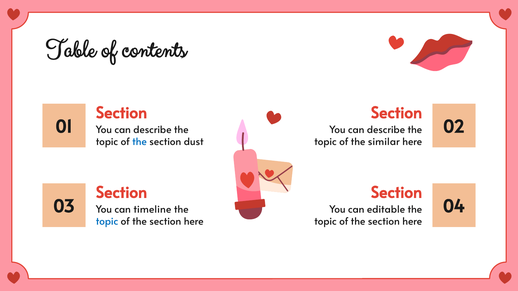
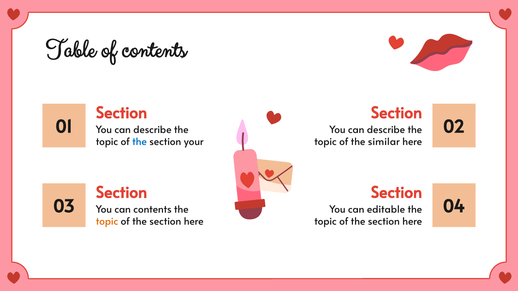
dust: dust -> your
can timeline: timeline -> contents
topic at (107, 222) colour: blue -> orange
